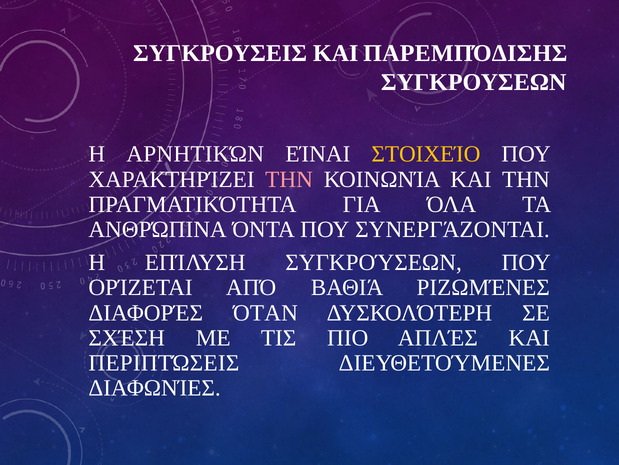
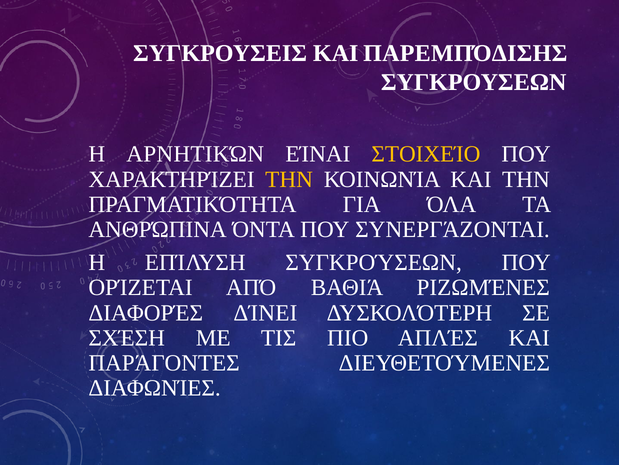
ΤΗΝ at (289, 179) colour: pink -> yellow
ΌΤΑΝ: ΌΤΑΝ -> ΔΊΝΕΙ
ΠΕΡΙΠΤΏΣΕΙΣ: ΠΕΡΙΠΤΏΣΕΙΣ -> ΠΑΡΆΓΟΝΤΕΣ
